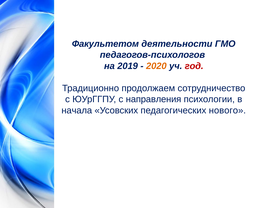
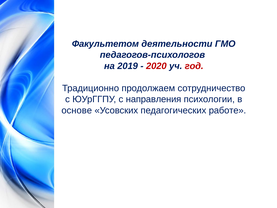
2020 colour: orange -> red
начала: начала -> основе
нового: нового -> работе
